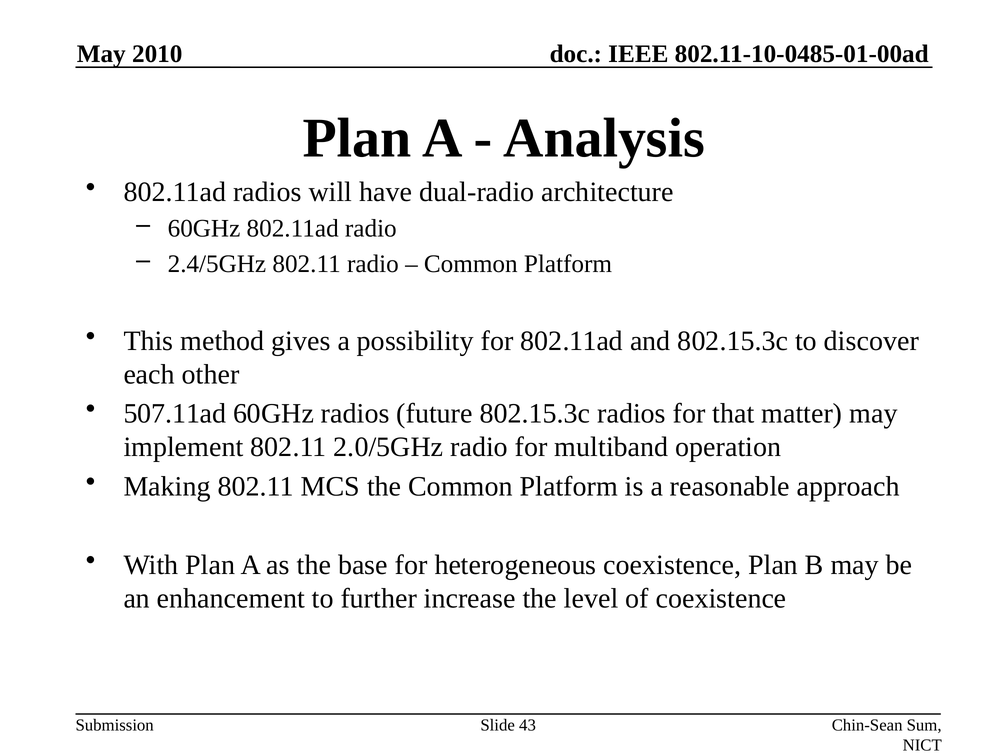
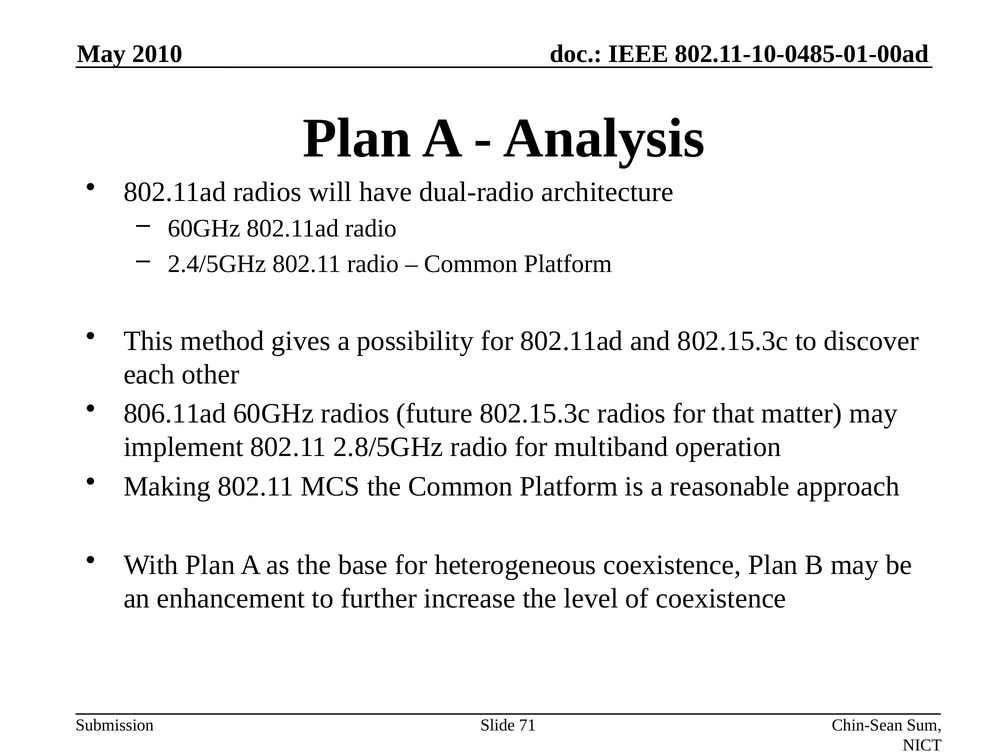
507.11ad: 507.11ad -> 806.11ad
2.0/5GHz: 2.0/5GHz -> 2.8/5GHz
43: 43 -> 71
